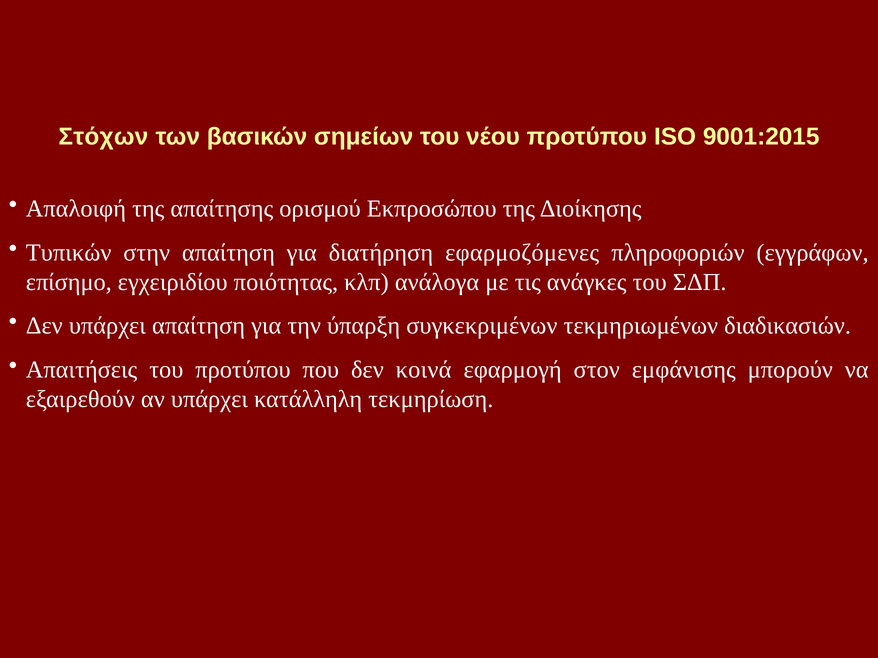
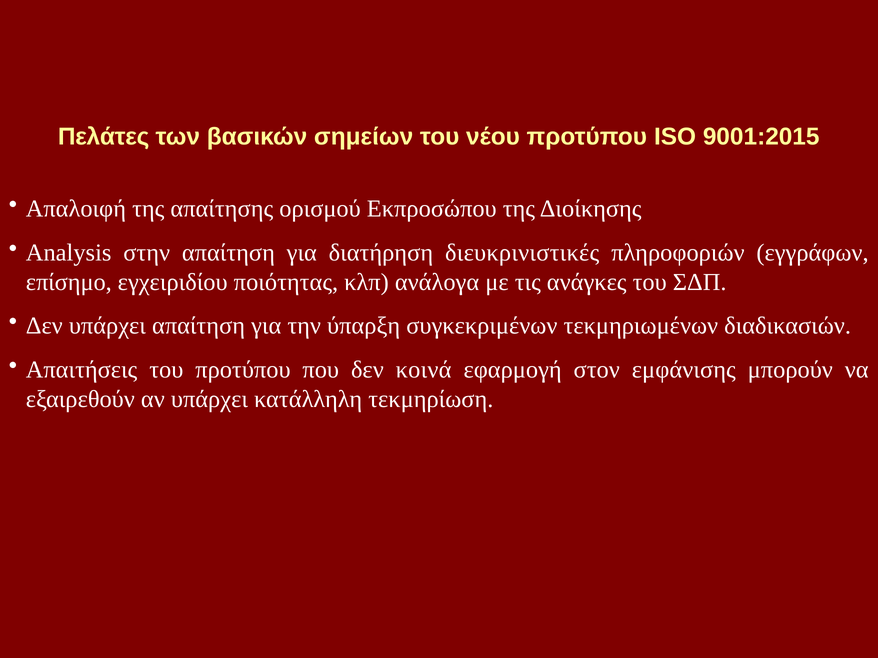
Στόχων: Στόχων -> Πελάτες
Τυπικών: Τυπικών -> Analysis
εφαρμοζόμενες: εφαρμοζόμενες -> διευκρινιστικές
